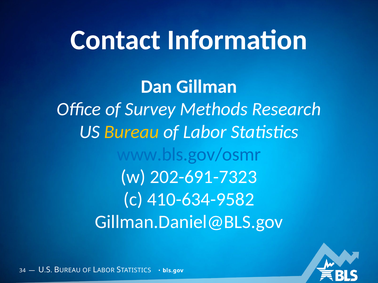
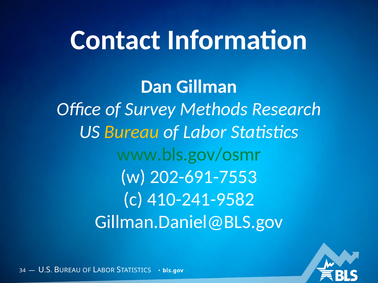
www.bls.gov/osmr colour: blue -> green
202-691-7323: 202-691-7323 -> 202-691-7553
410-634-9582: 410-634-9582 -> 410-241-9582
